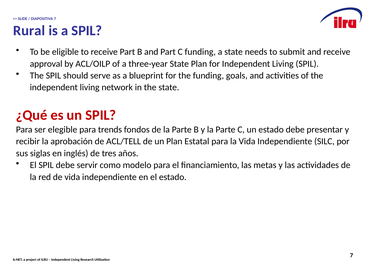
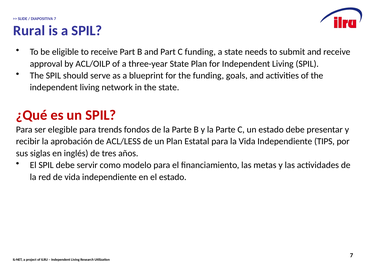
ACL/TELL: ACL/TELL -> ACL/LESS
SILC: SILC -> TIPS
